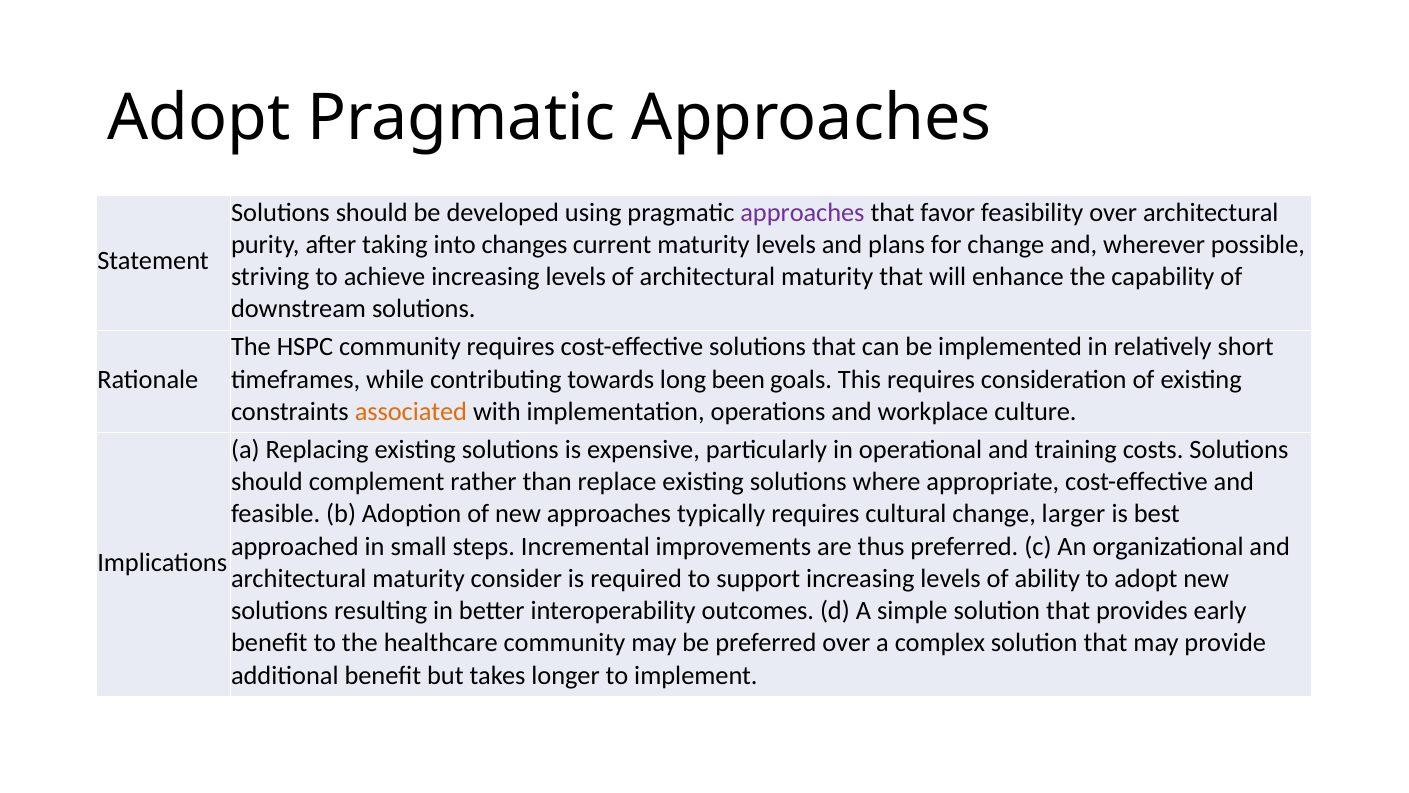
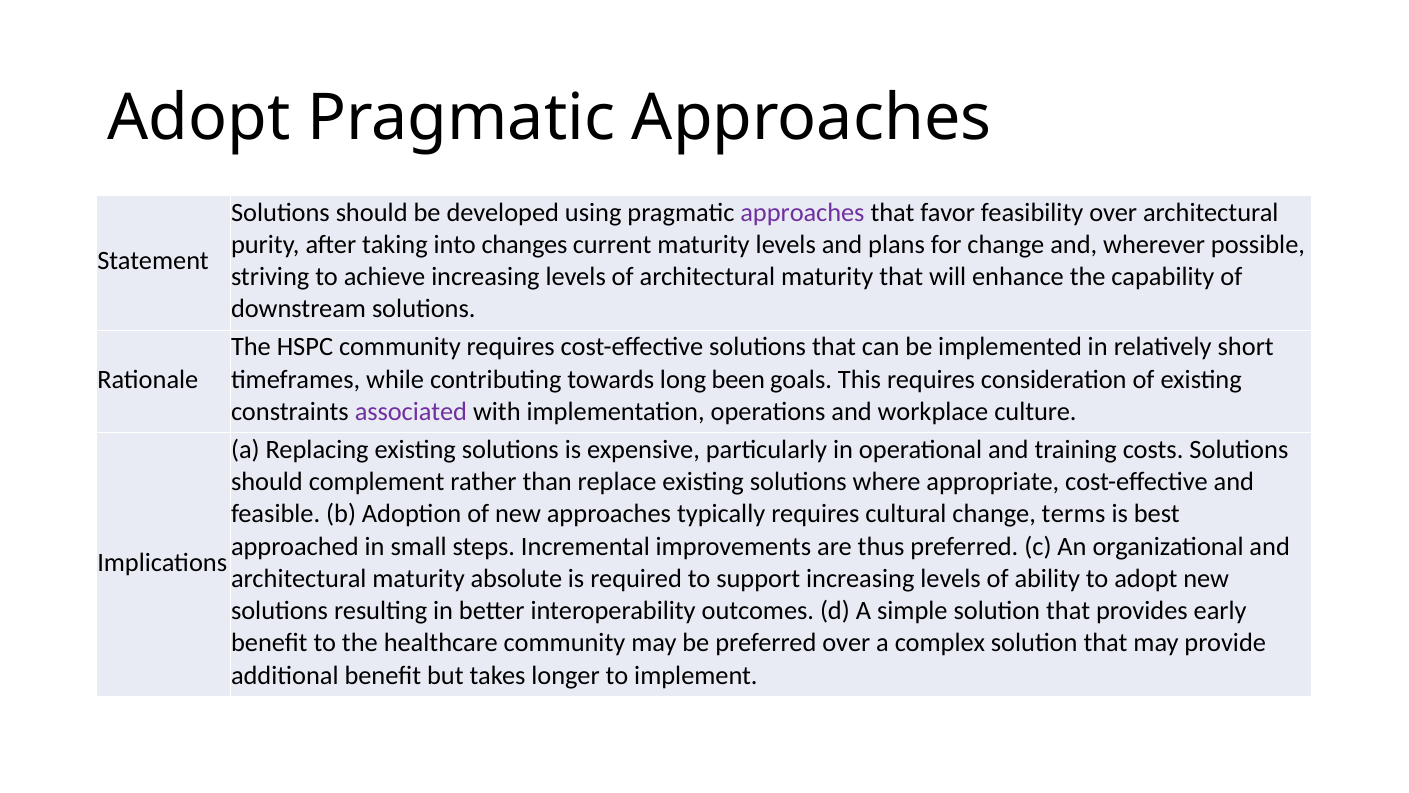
associated colour: orange -> purple
larger: larger -> terms
consider: consider -> absolute
